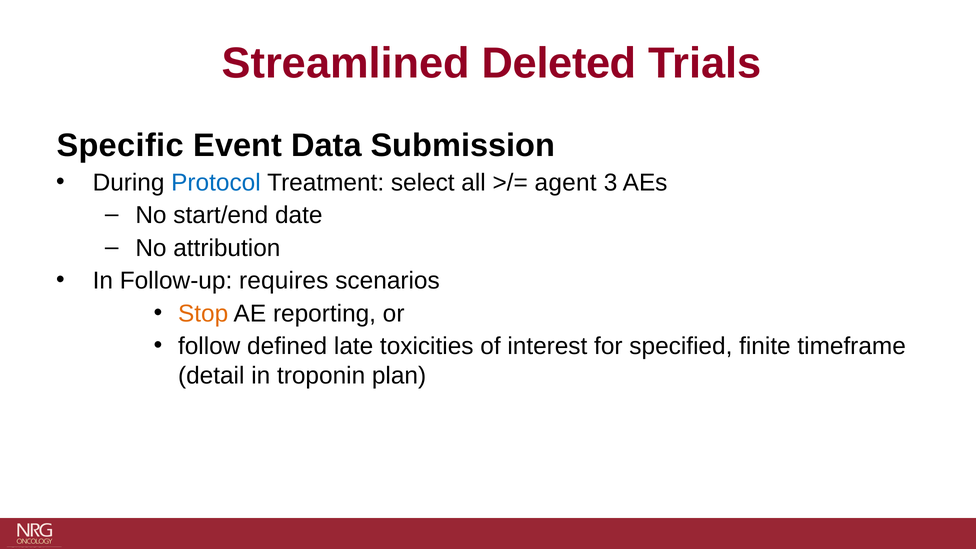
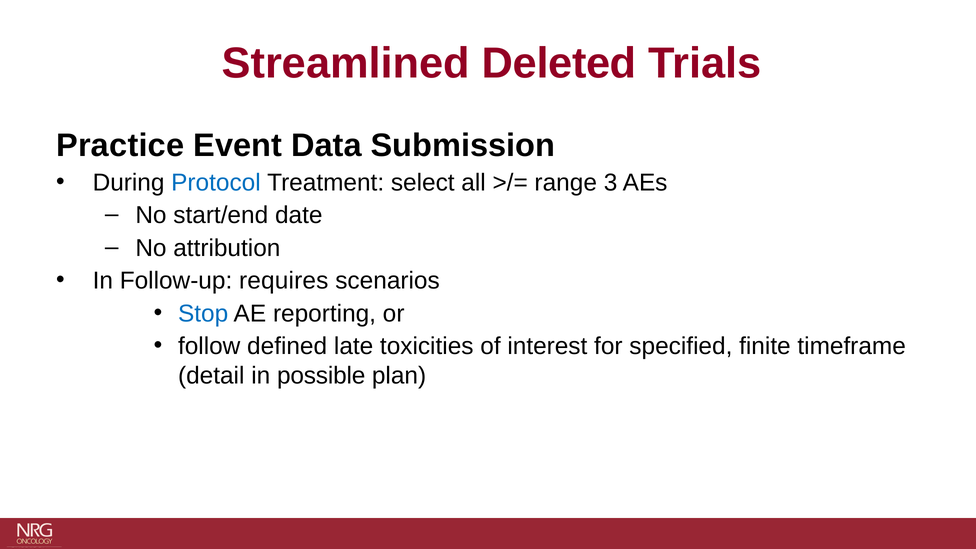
Specific: Specific -> Practice
agent: agent -> range
Stop colour: orange -> blue
troponin: troponin -> possible
